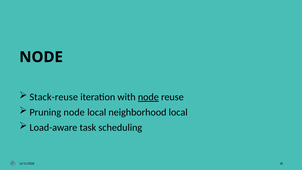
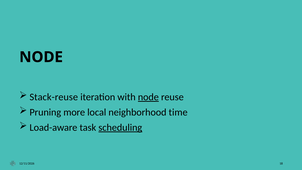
Pruning node: node -> more
neighborhood local: local -> time
scheduling underline: none -> present
